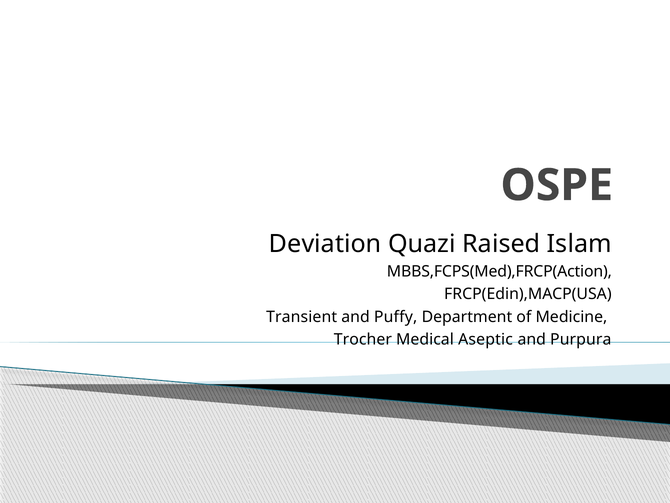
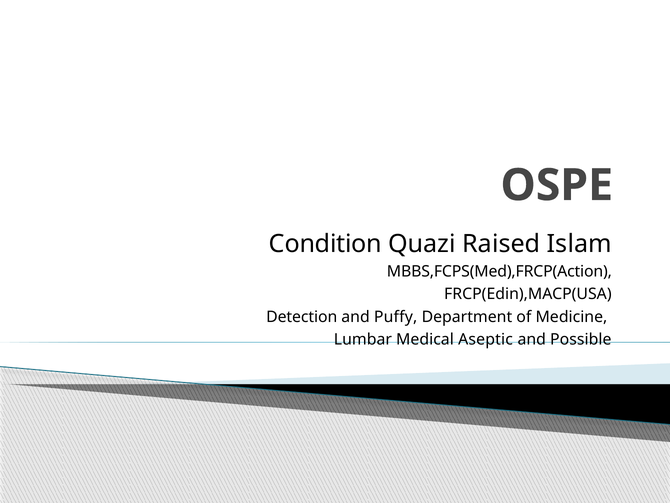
Deviation: Deviation -> Condition
Transient: Transient -> Detection
Trocher: Trocher -> Lumbar
Purpura: Purpura -> Possible
